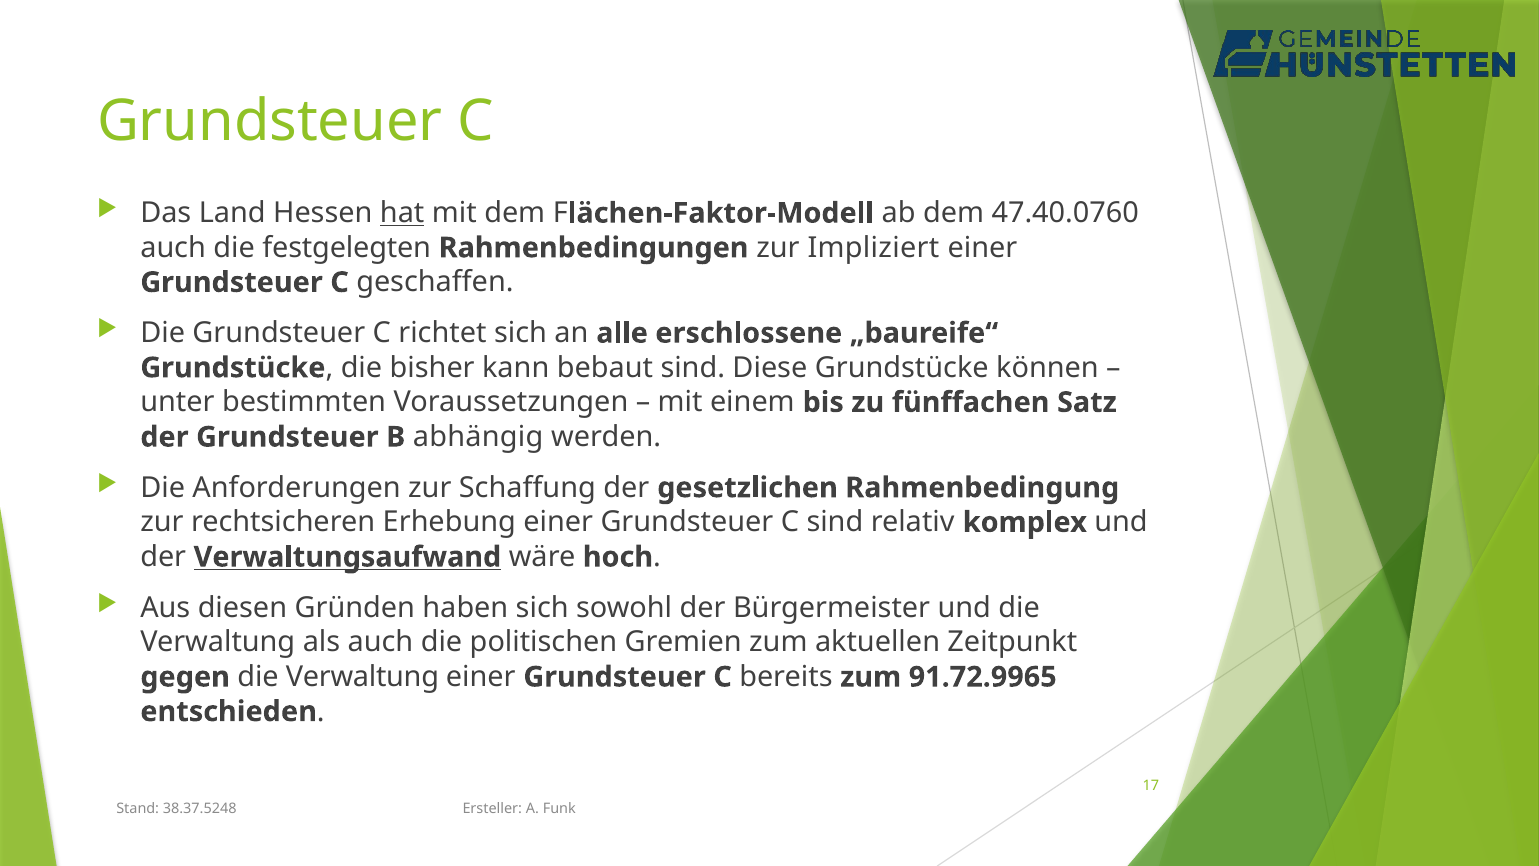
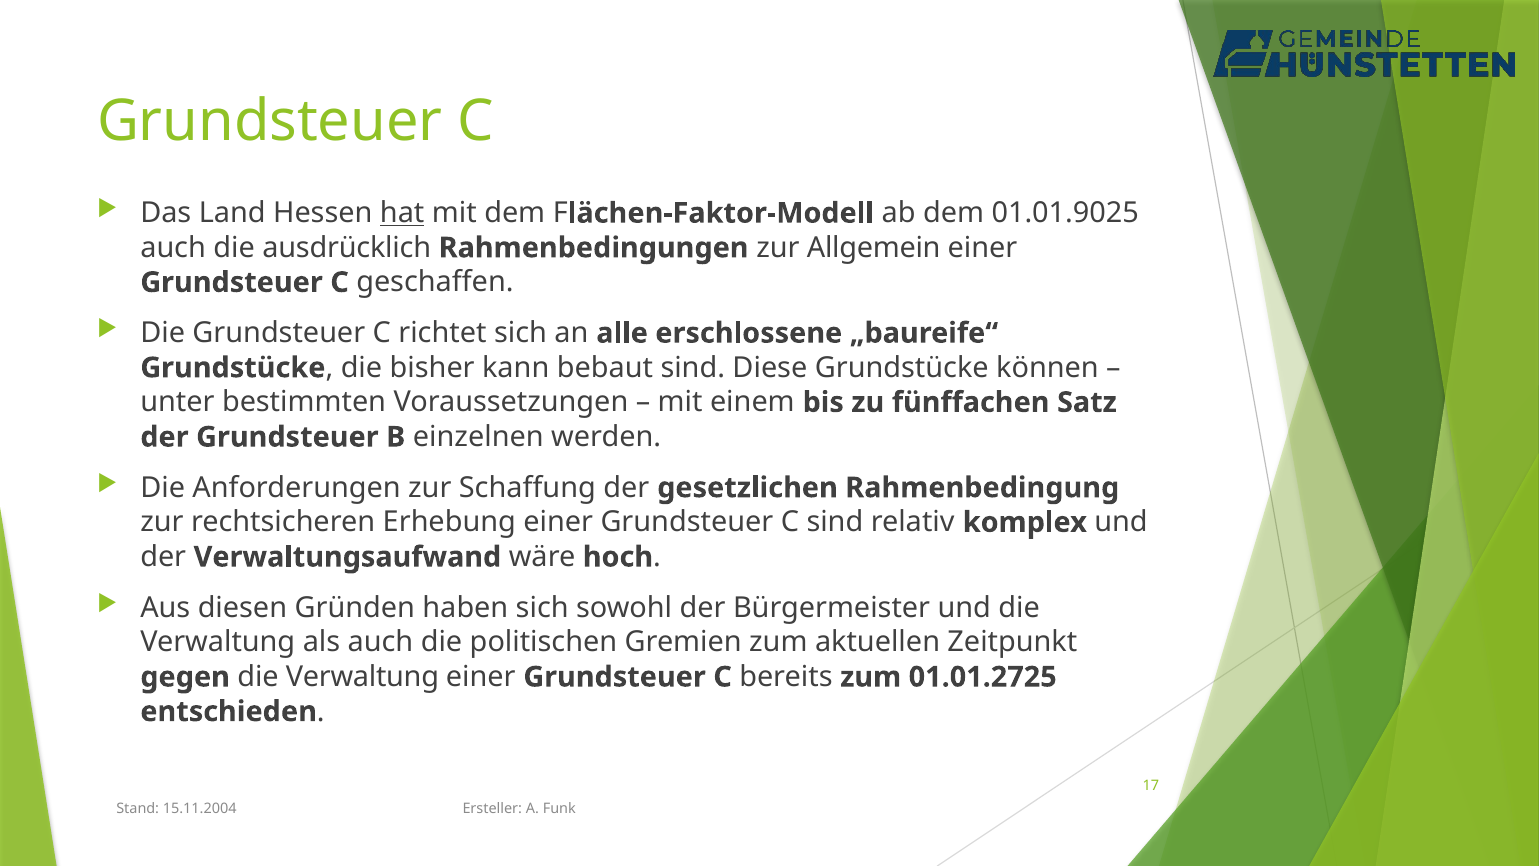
47.40.0760: 47.40.0760 -> 01.01.9025
festgelegten: festgelegten -> ausdrücklich
Impliziert: Impliziert -> Allgemein
abhängig: abhängig -> einzelnen
Verwaltungsaufwand underline: present -> none
91.72.9965: 91.72.9965 -> 01.01.2725
38.37.5248: 38.37.5248 -> 15.11.2004
